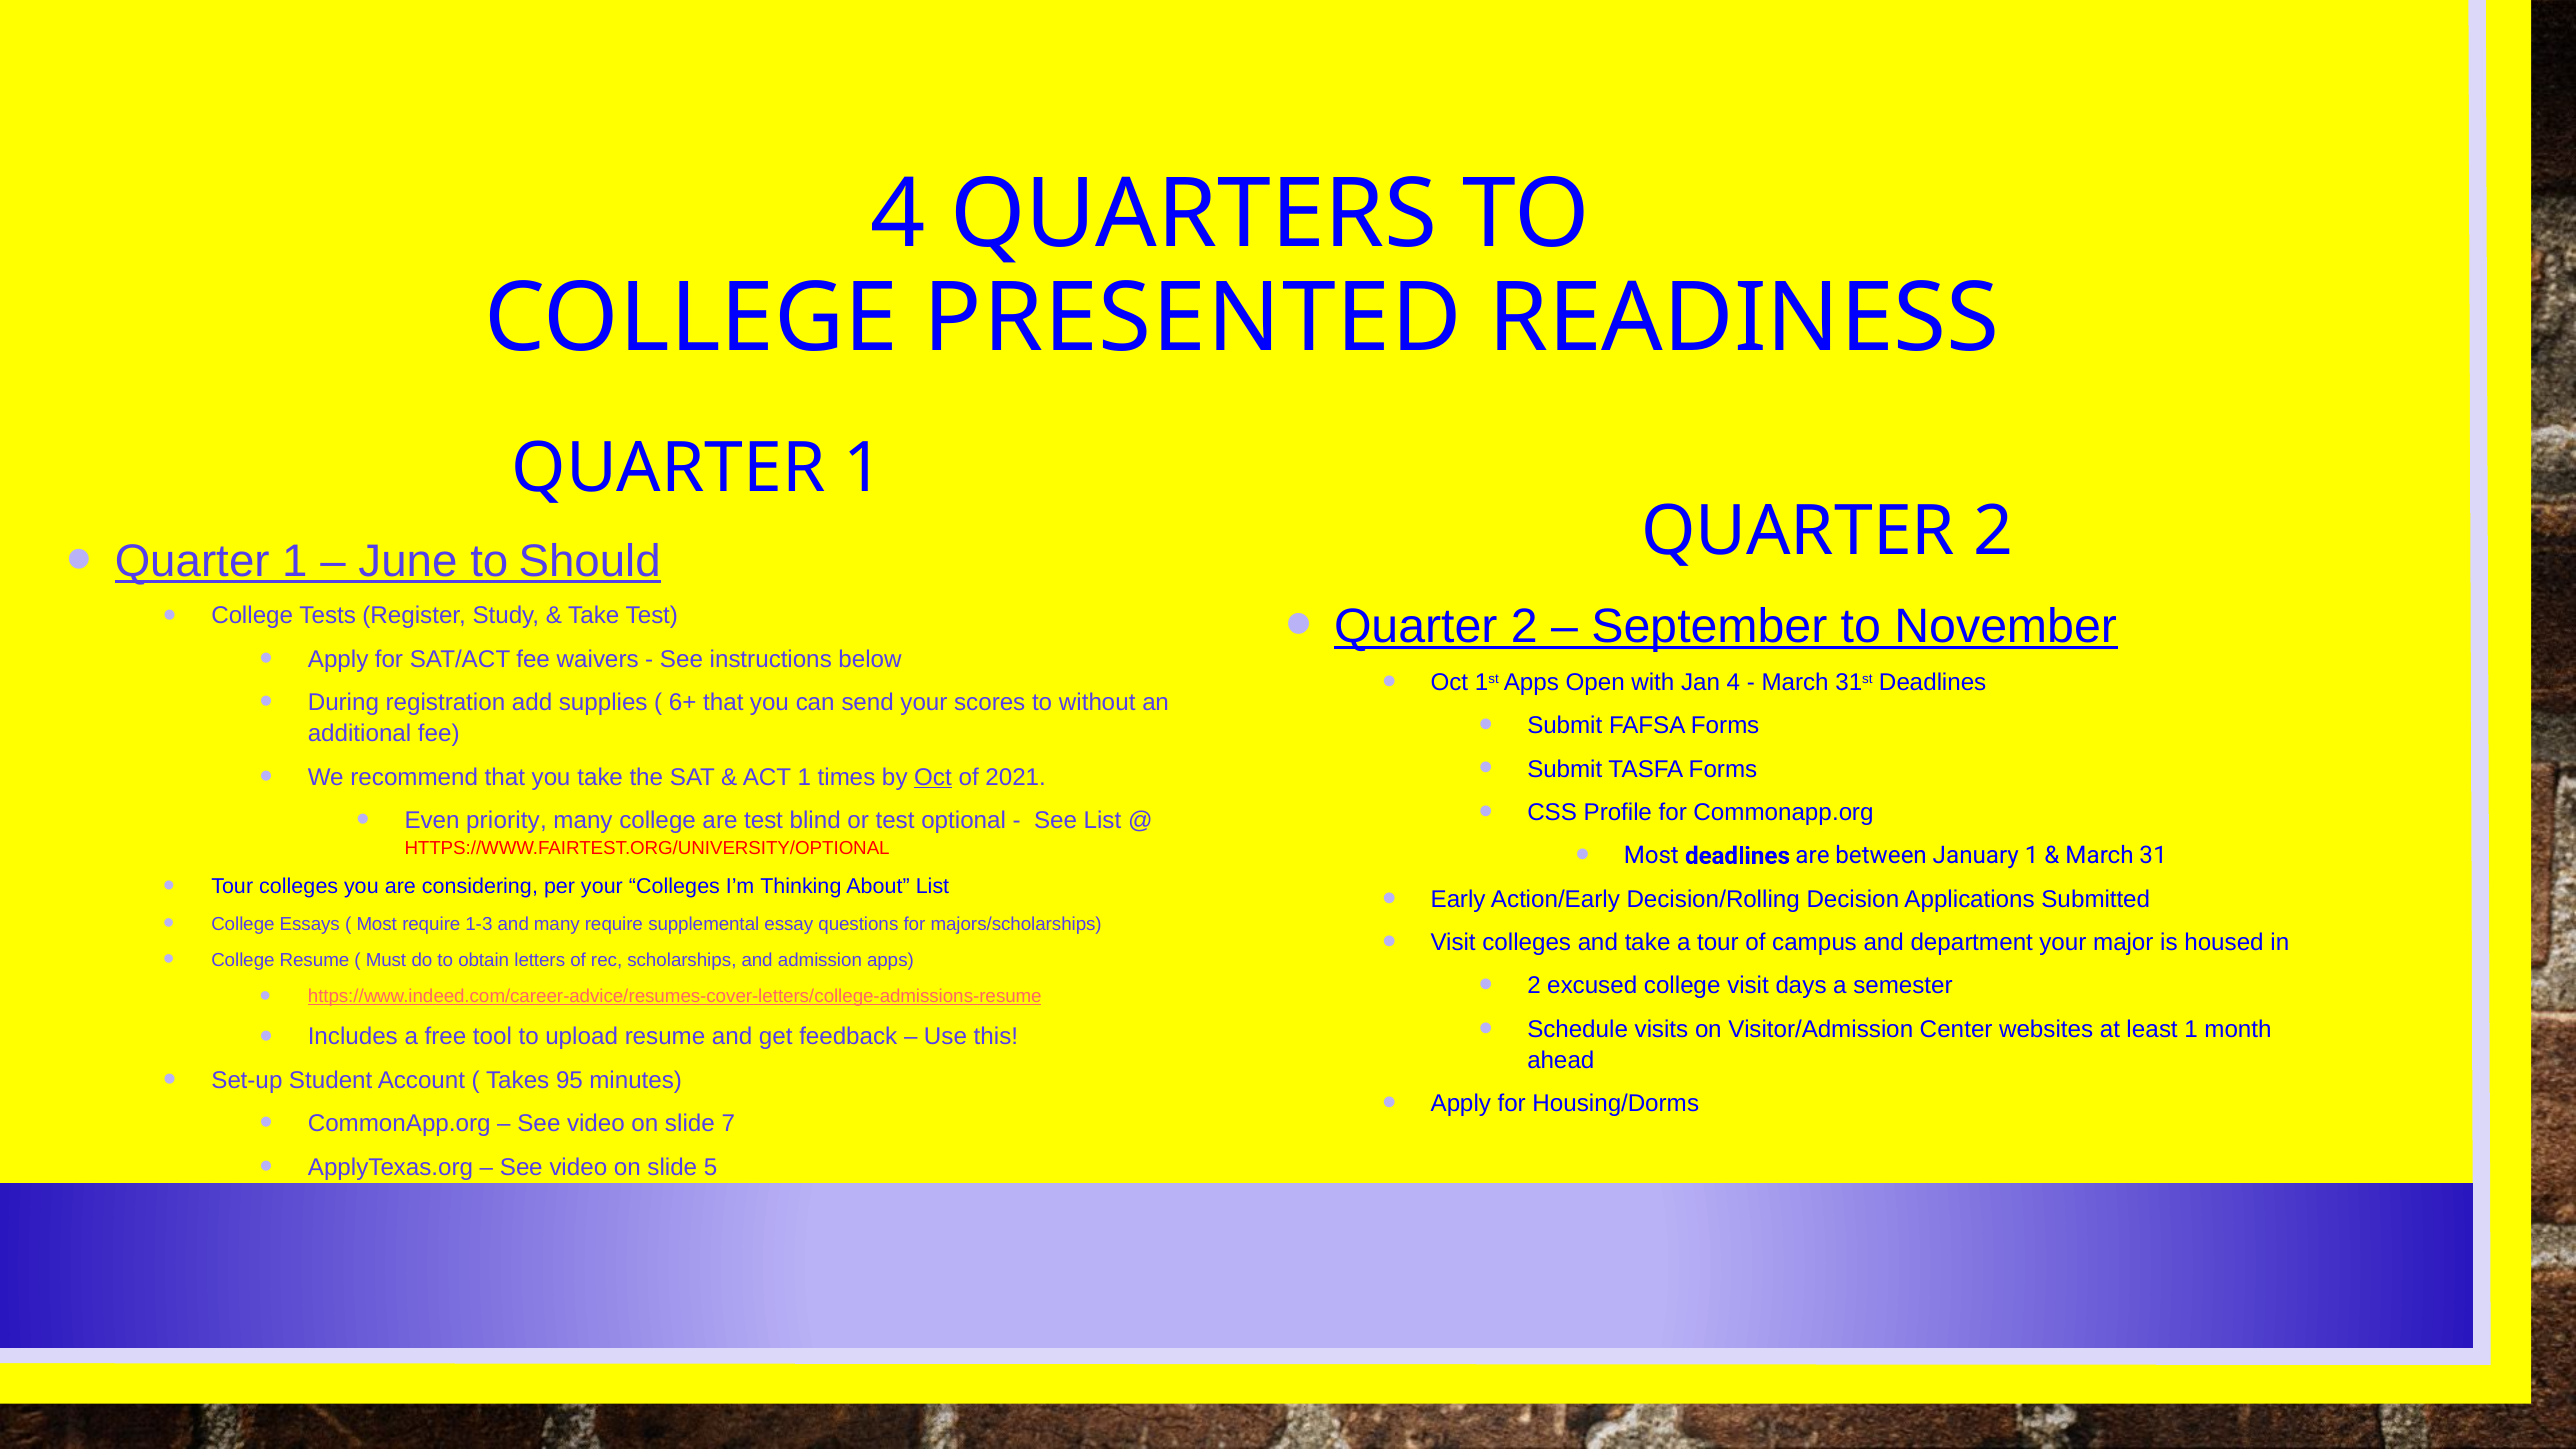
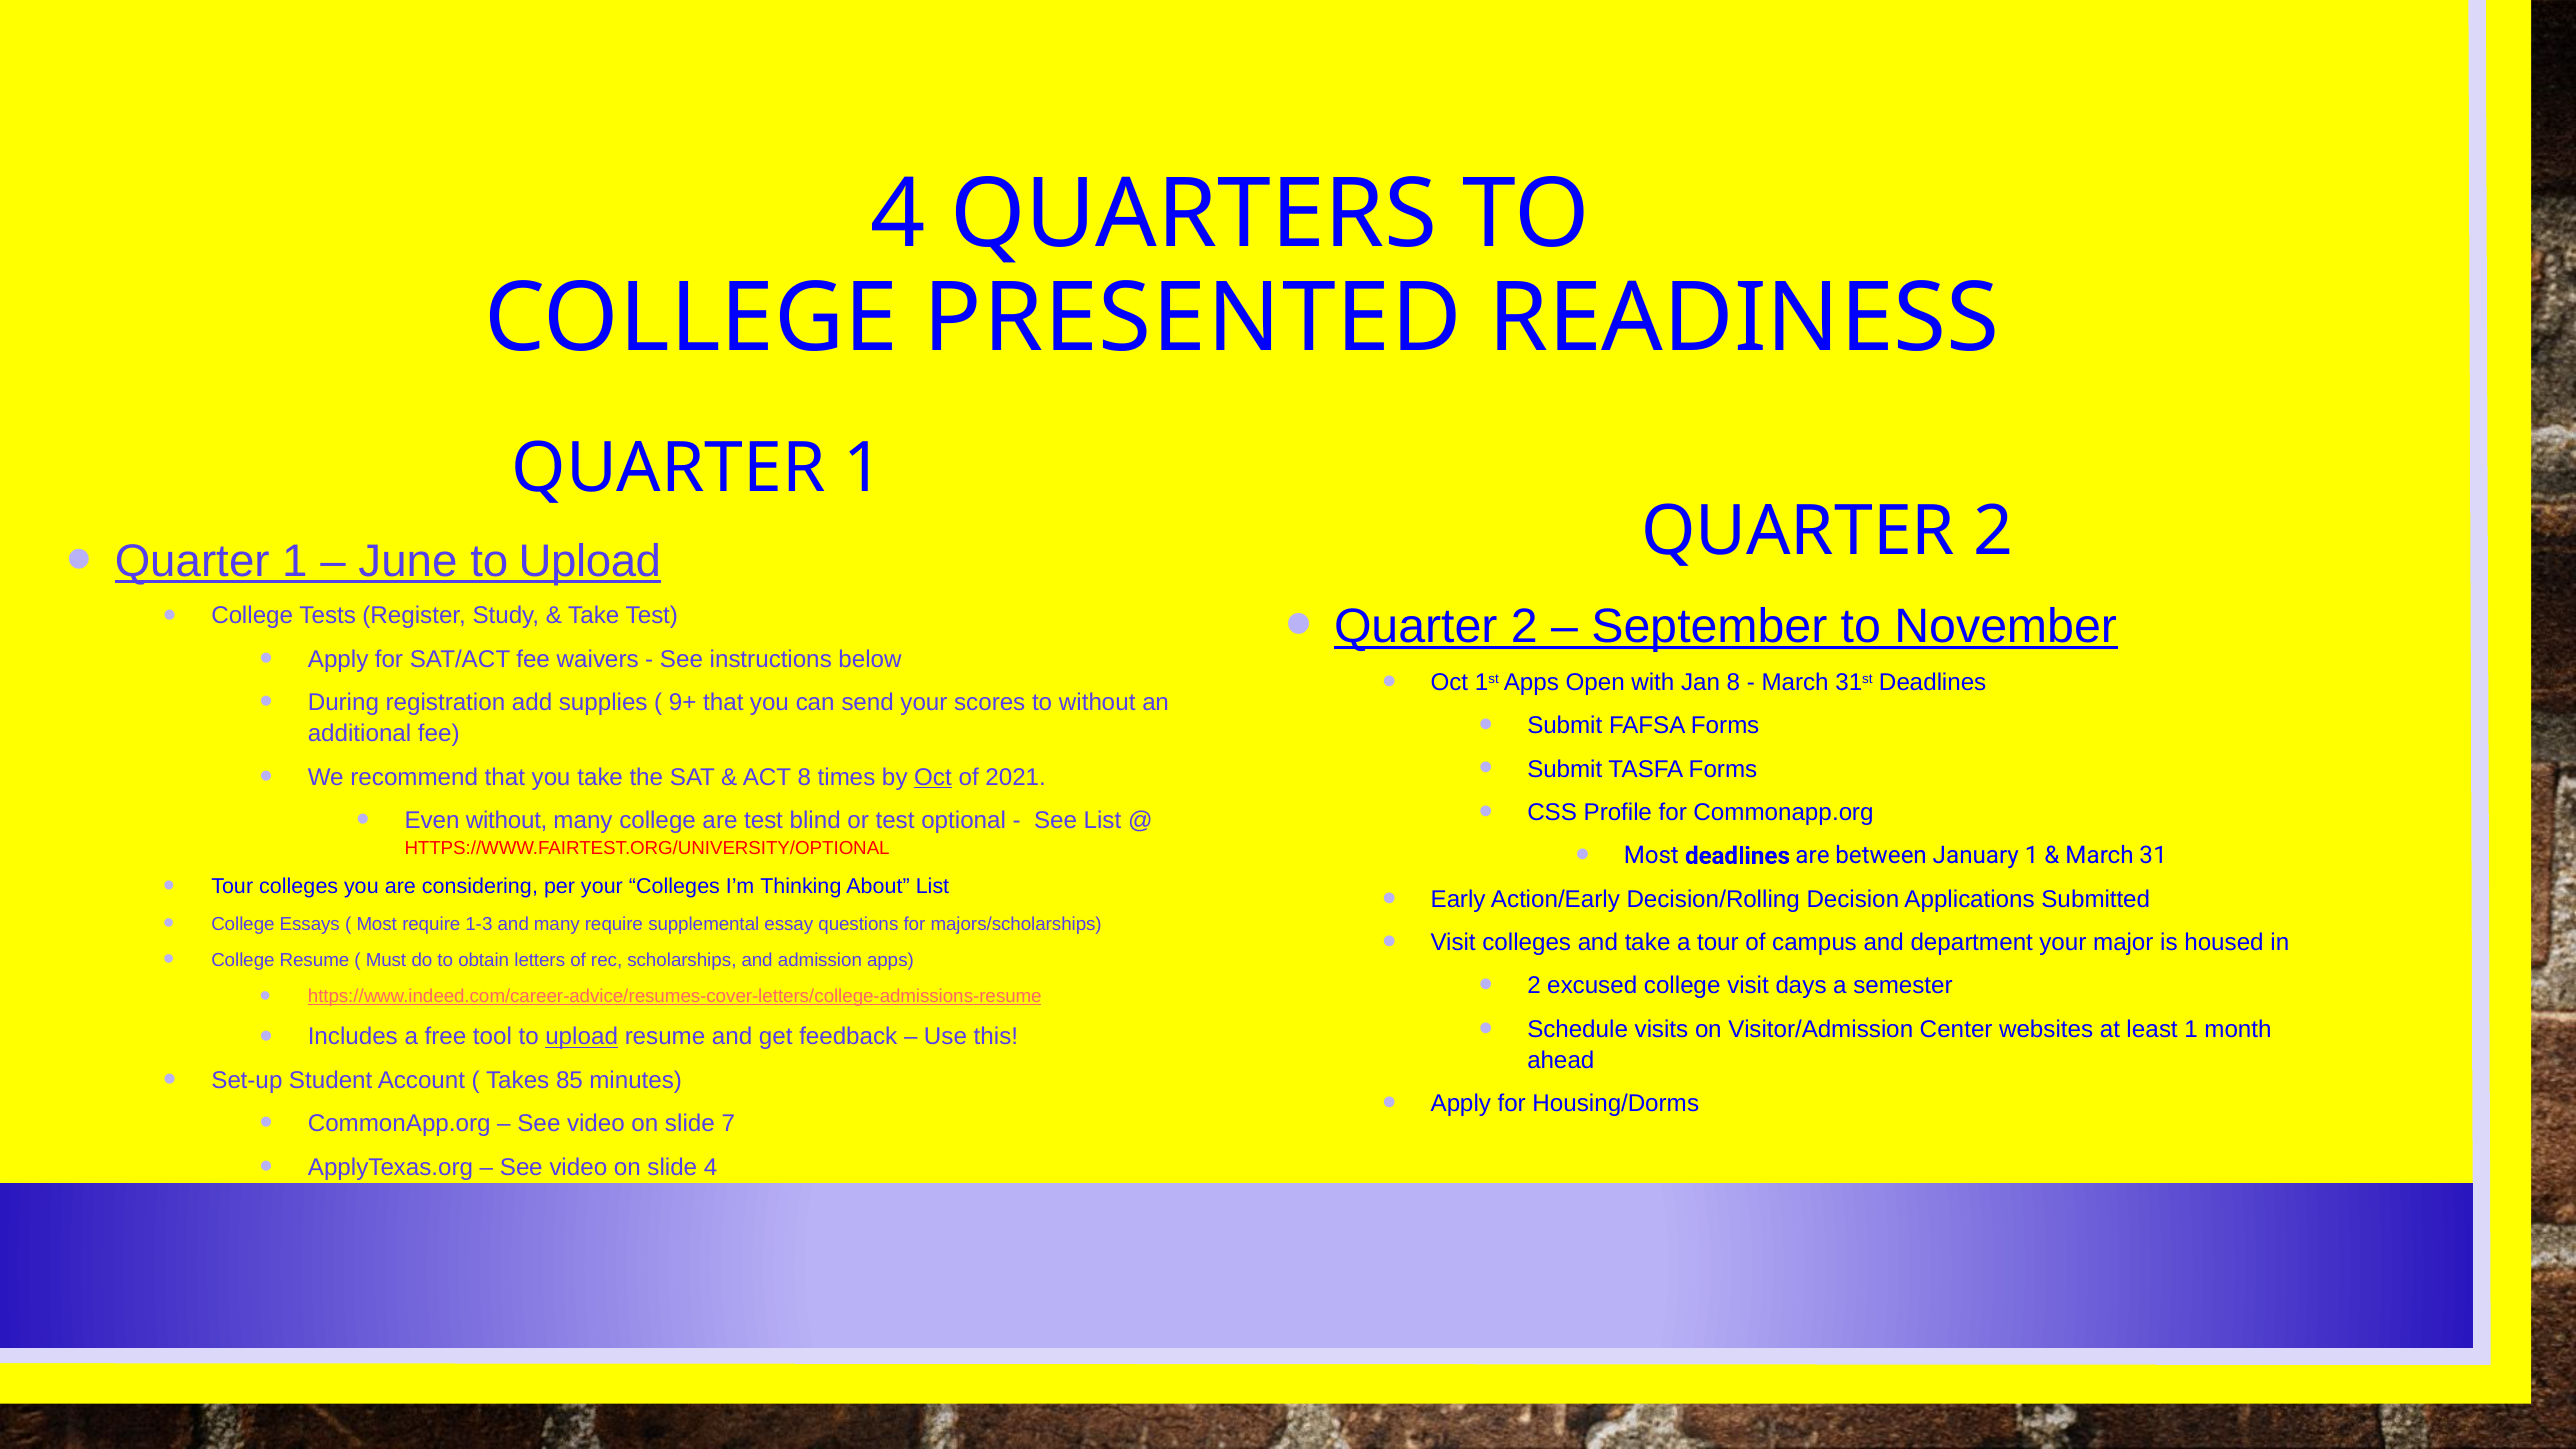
June to Should: Should -> Upload
Jan 4: 4 -> 8
6+: 6+ -> 9+
ACT 1: 1 -> 8
Even priority: priority -> without
upload at (582, 1037) underline: none -> present
95: 95 -> 85
slide 5: 5 -> 4
